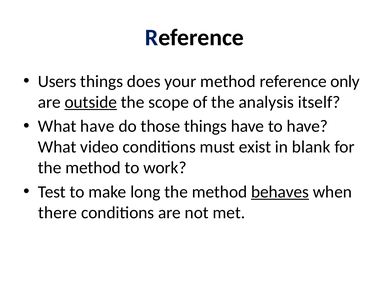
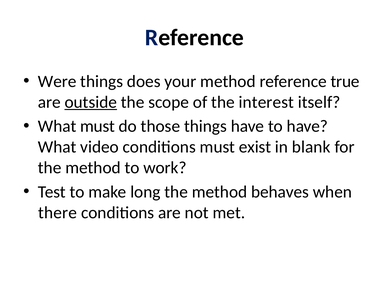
Users: Users -> Were
only: only -> true
analysis: analysis -> interest
What have: have -> must
behaves underline: present -> none
